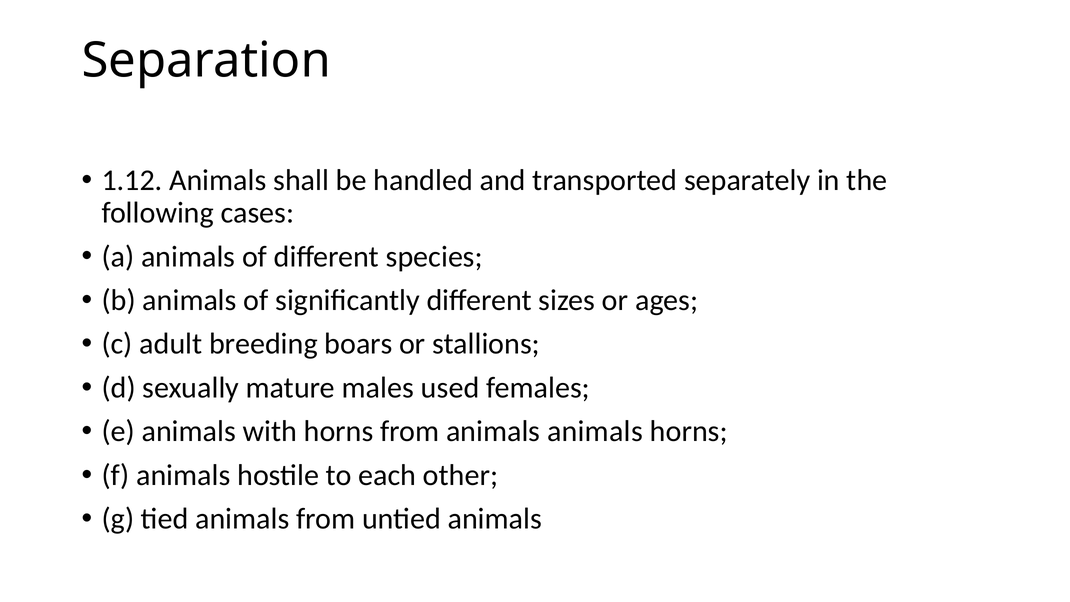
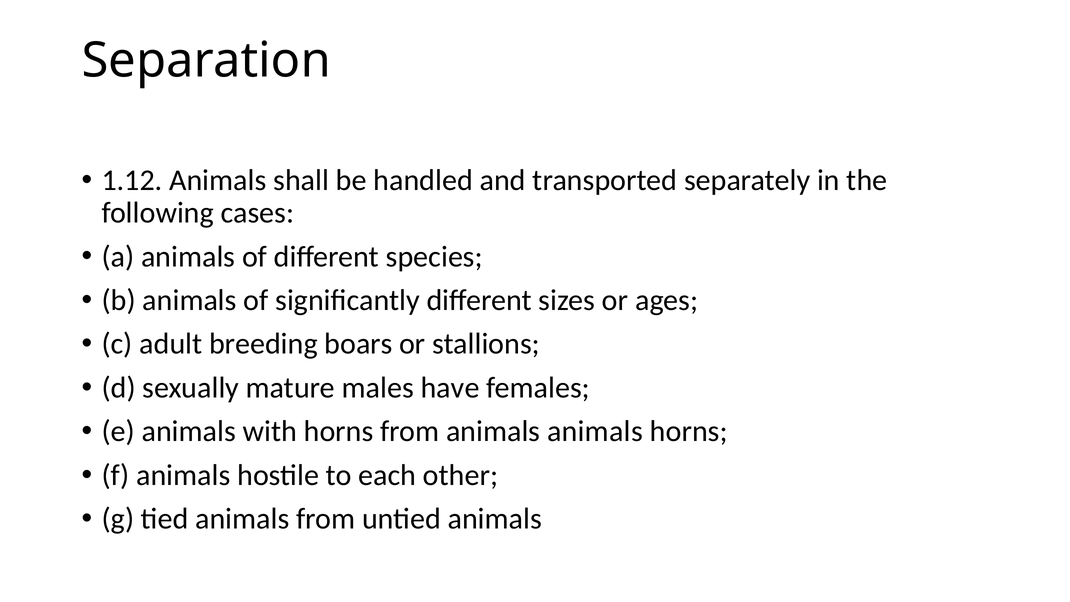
used: used -> have
